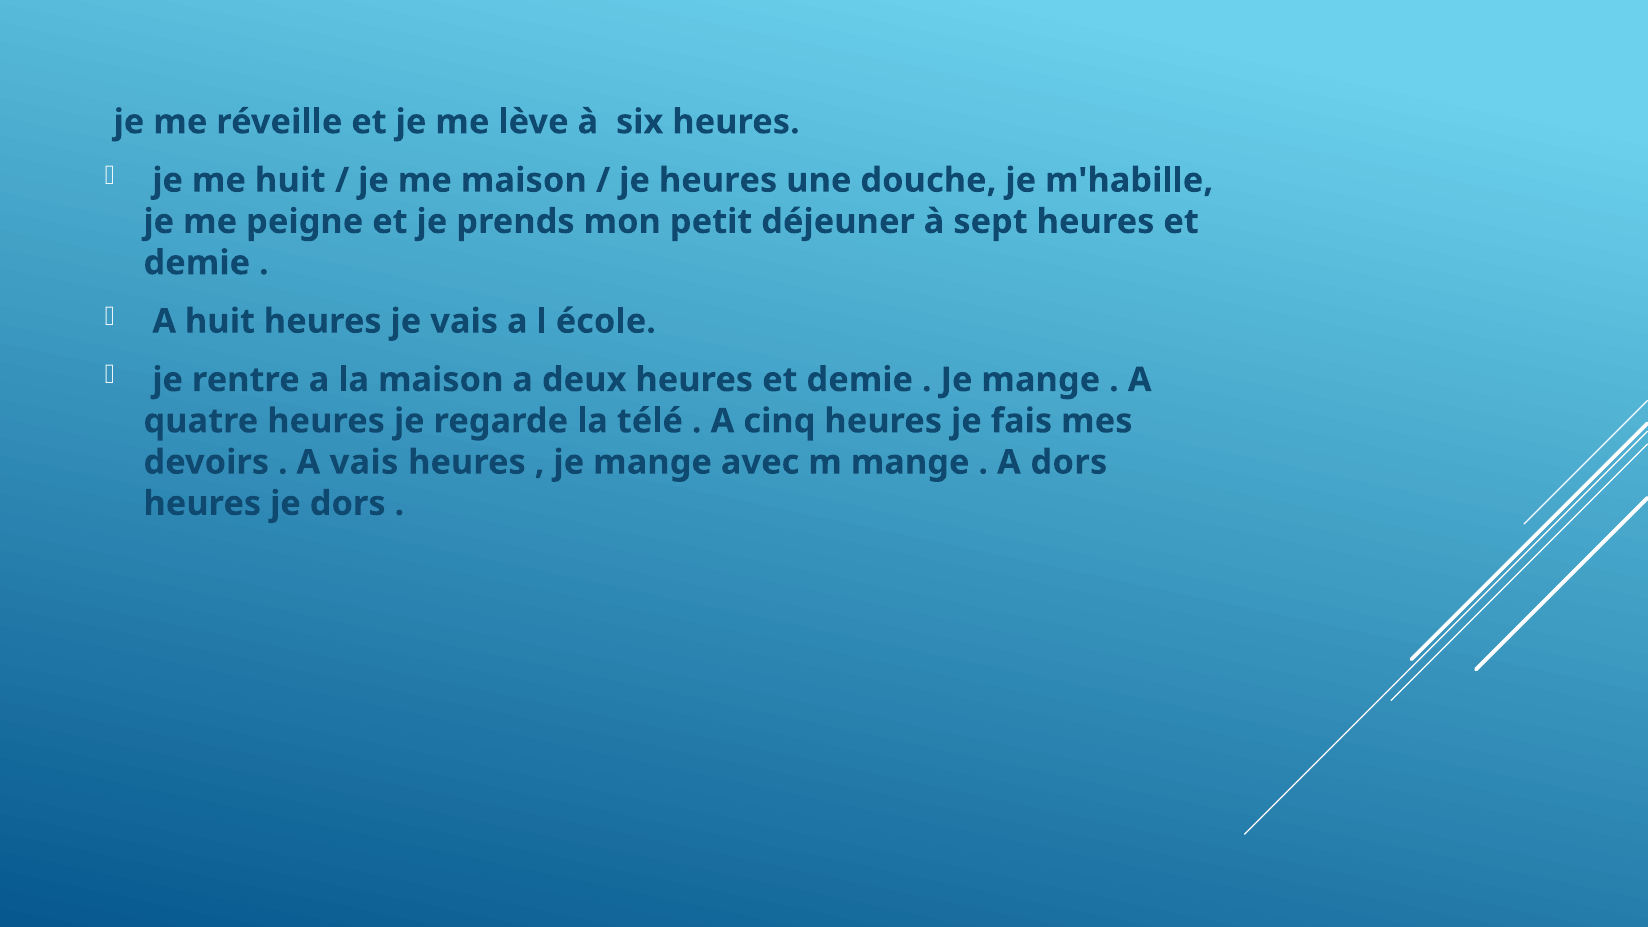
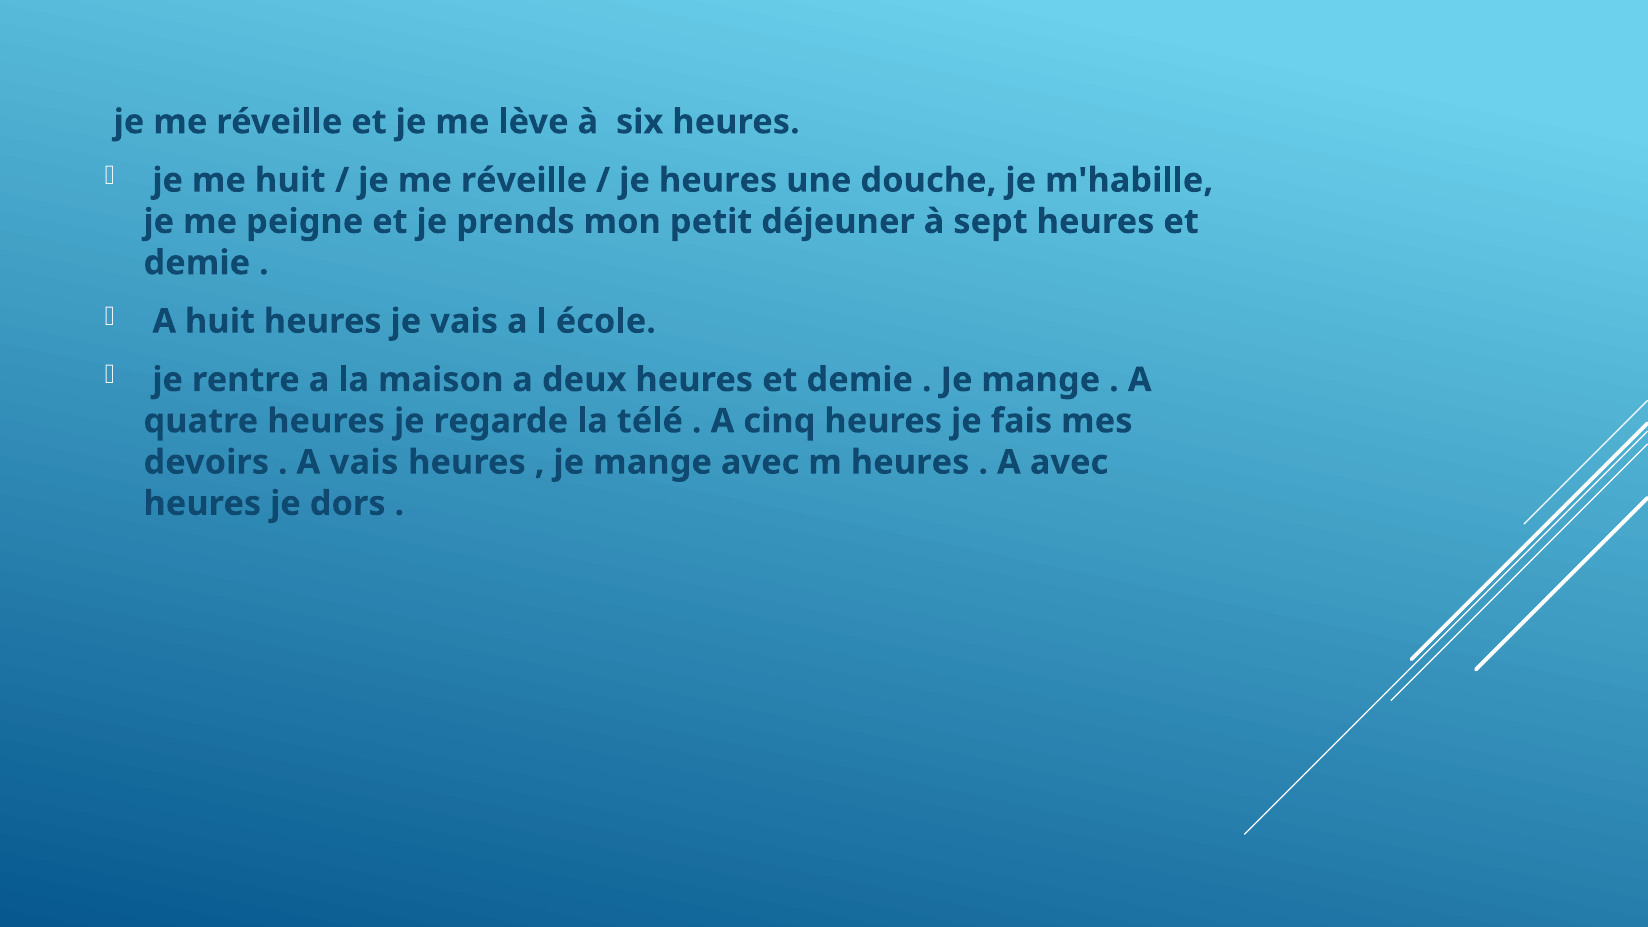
maison at (524, 180): maison -> réveille
m mange: mange -> heures
A dors: dors -> avec
